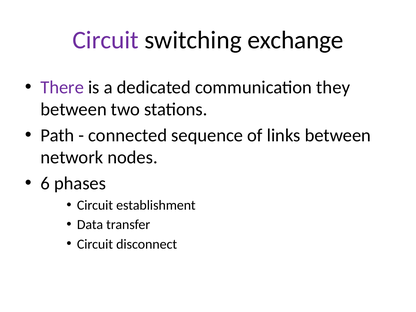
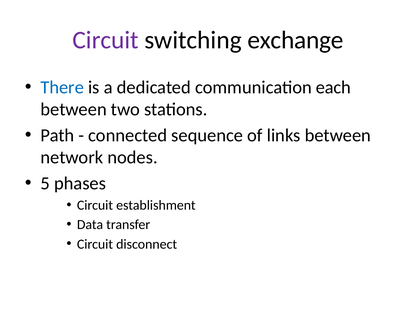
There colour: purple -> blue
they: they -> each
6: 6 -> 5
